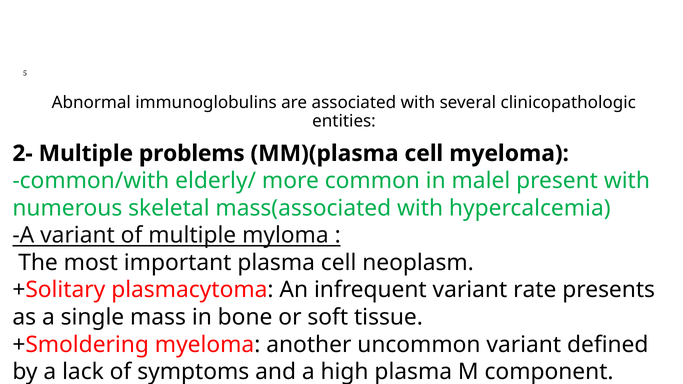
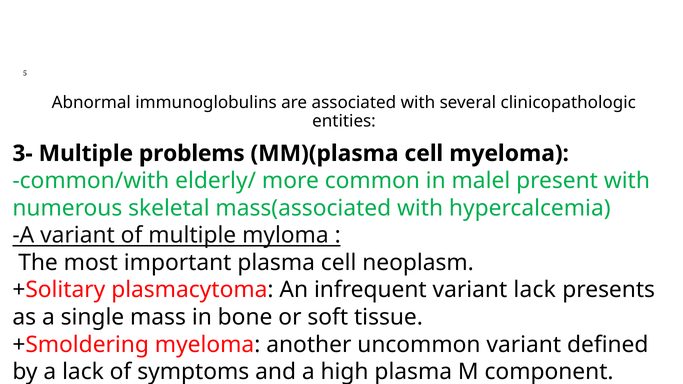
2-: 2- -> 3-
variant rate: rate -> lack
